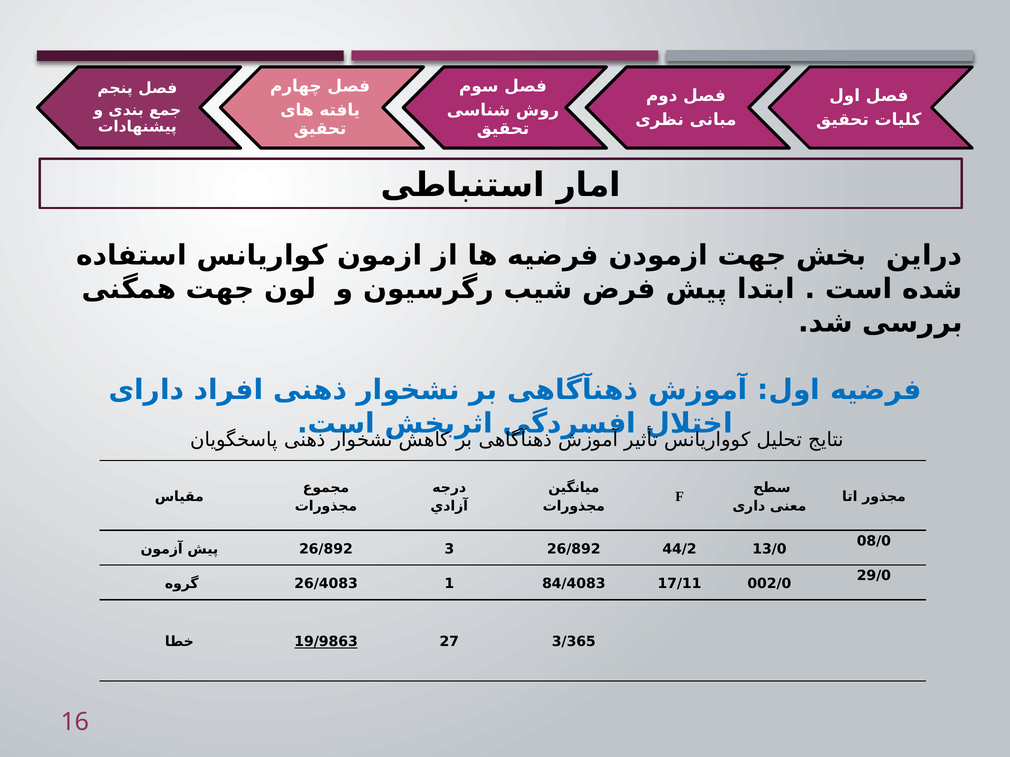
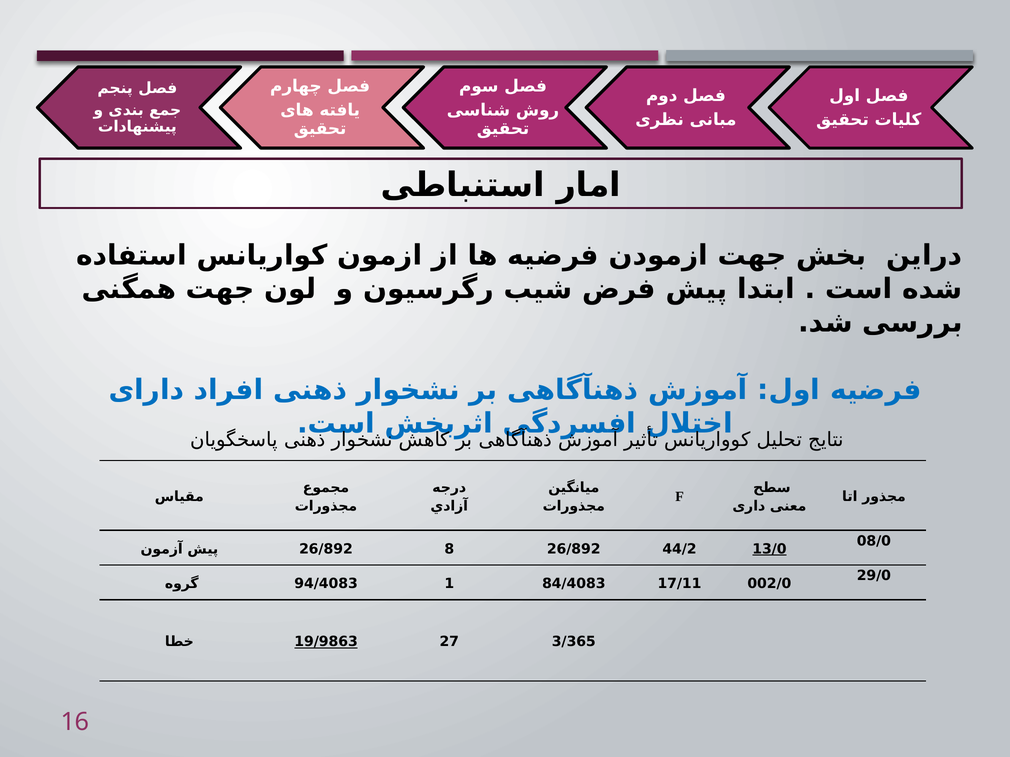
3: 3 -> 8
13/0 underline: none -> present
26/4083: 26/4083 -> 94/4083
